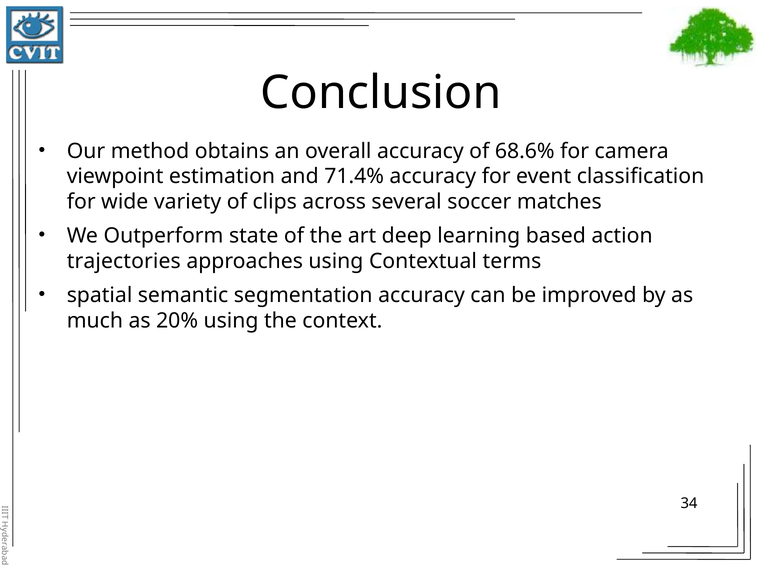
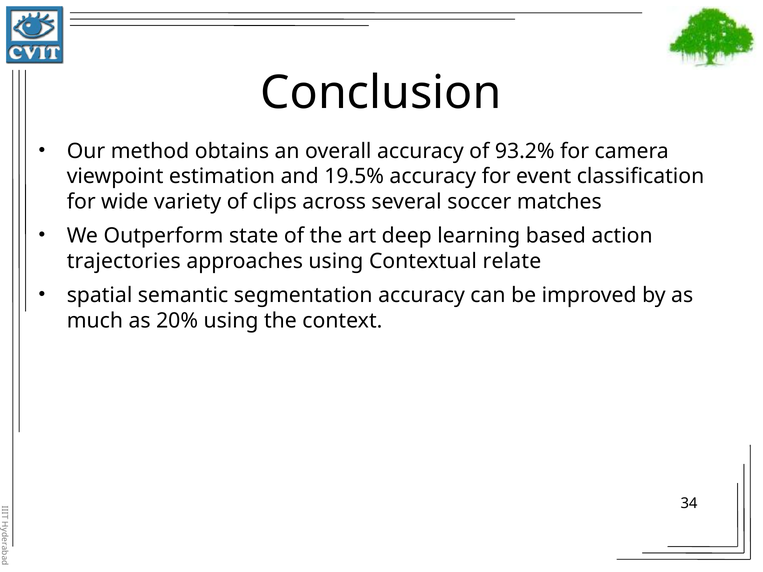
68.6%: 68.6% -> 93.2%
71.4%: 71.4% -> 19.5%
terms: terms -> relate
